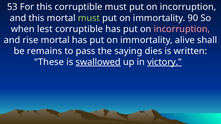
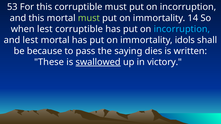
90: 90 -> 14
incorruption at (182, 29) colour: pink -> light blue
and rise: rise -> lest
alive: alive -> idols
remains: remains -> because
victory underline: present -> none
